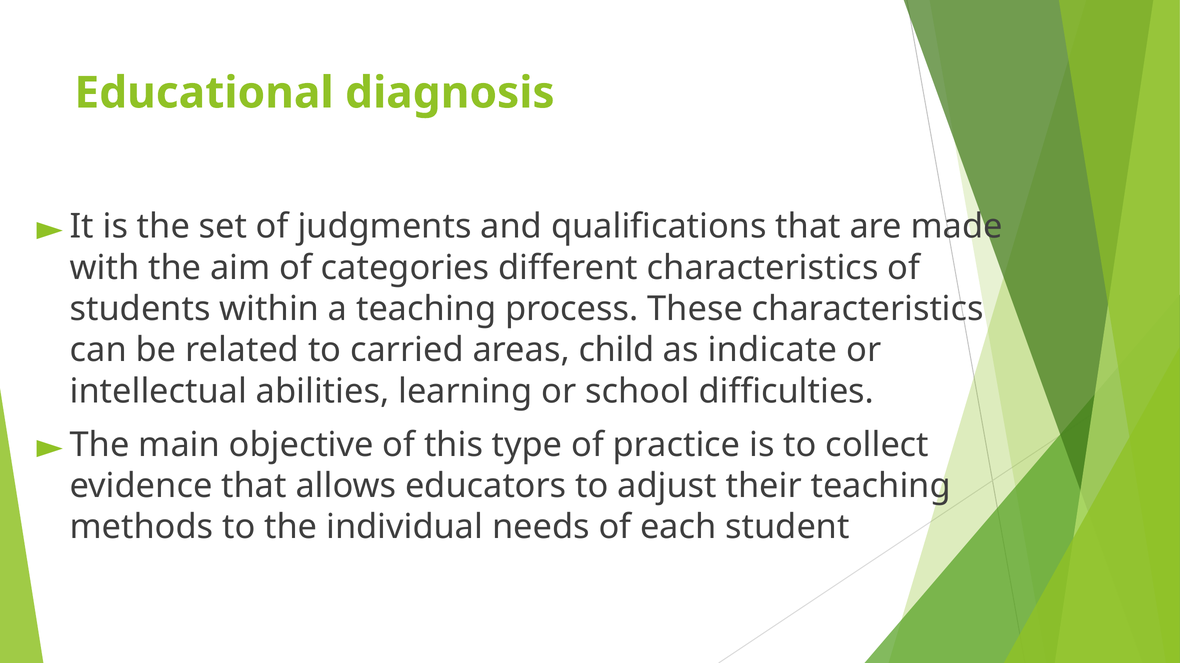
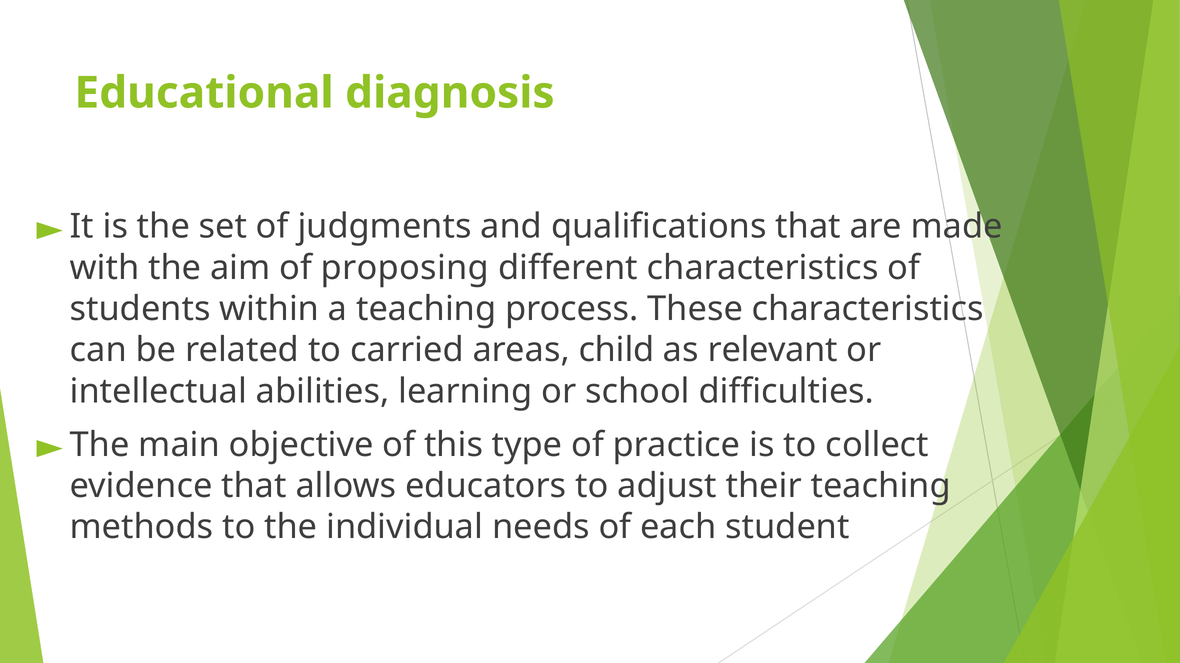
categories: categories -> proposing
indicate: indicate -> relevant
